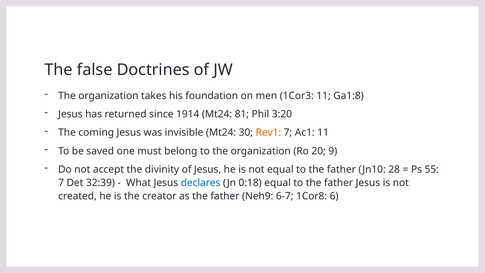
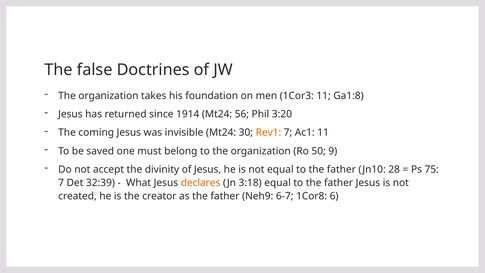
81: 81 -> 56
20: 20 -> 50
55: 55 -> 75
declares colour: blue -> orange
0:18: 0:18 -> 3:18
